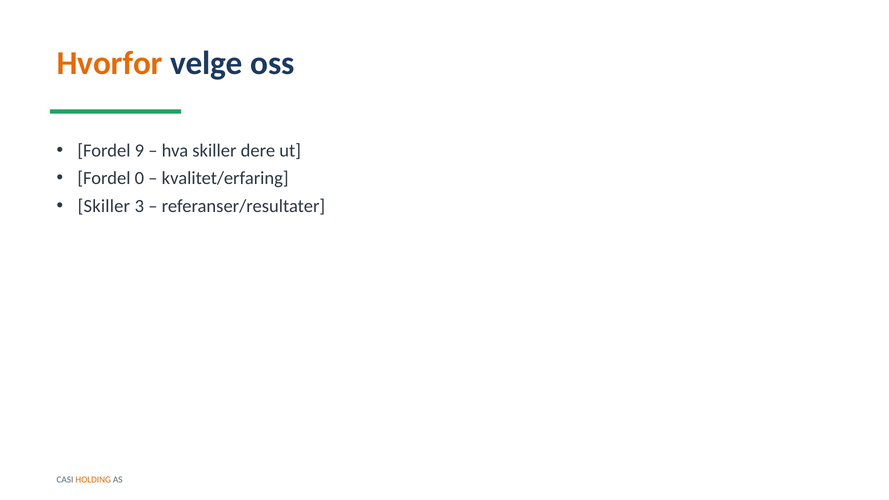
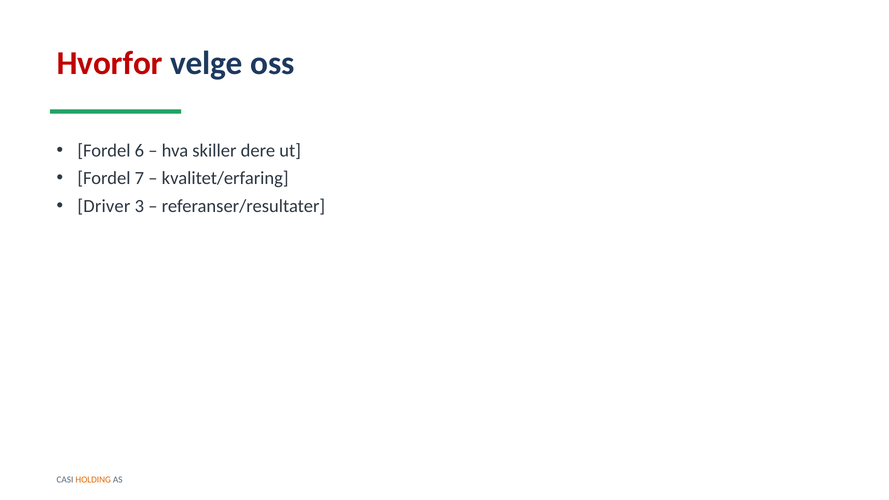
Hvorfor colour: orange -> red
9: 9 -> 6
0: 0 -> 7
Skiller at (104, 206): Skiller -> Driver
